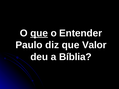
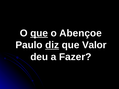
Entender: Entender -> Abençoe
diz underline: none -> present
Bíblia: Bíblia -> Fazer
